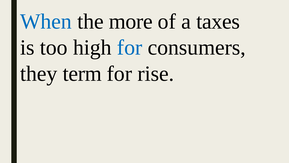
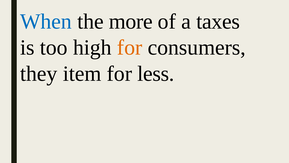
for at (130, 47) colour: blue -> orange
term: term -> item
rise: rise -> less
